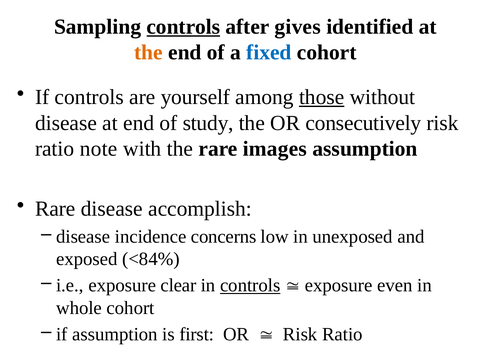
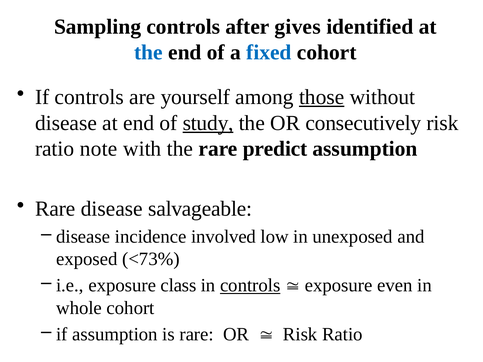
controls at (183, 27) underline: present -> none
the at (148, 53) colour: orange -> blue
study underline: none -> present
images: images -> predict
accomplish: accomplish -> salvageable
concerns: concerns -> involved
<84%: <84% -> <73%
clear: clear -> class
is first: first -> rare
